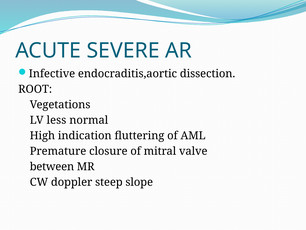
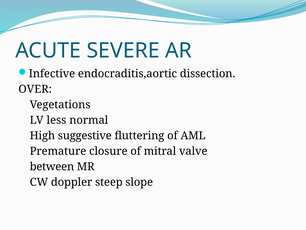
ROOT: ROOT -> OVER
indication: indication -> suggestive
